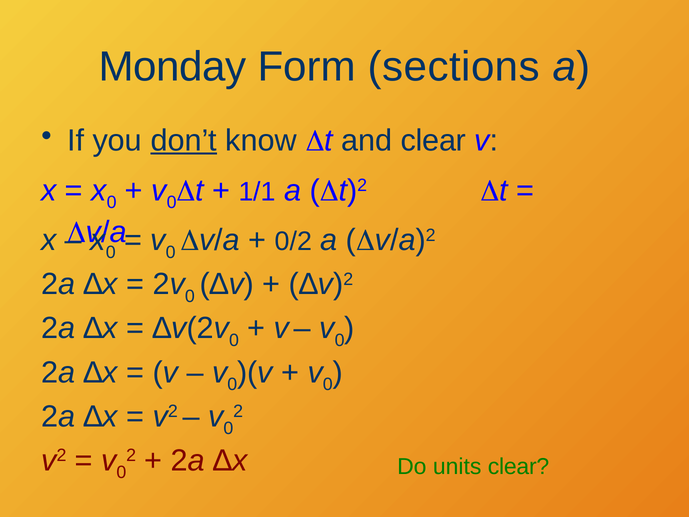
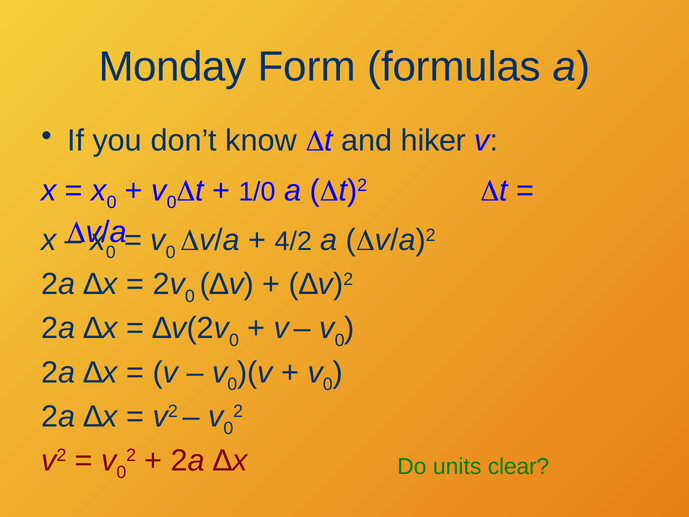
sections: sections -> formulas
don’t underline: present -> none
and clear: clear -> hiker
1/1: 1/1 -> 1/0
0/2: 0/2 -> 4/2
